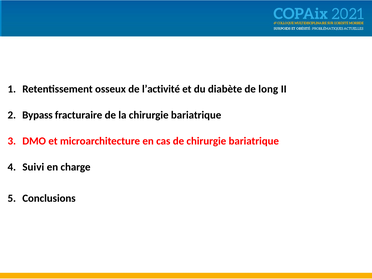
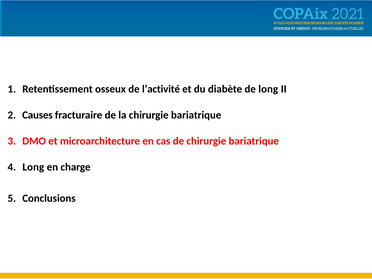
Bypass: Bypass -> Causes
Suivi at (33, 167): Suivi -> Long
